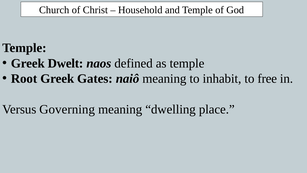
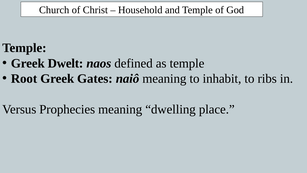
free: free -> ribs
Governing: Governing -> Prophecies
